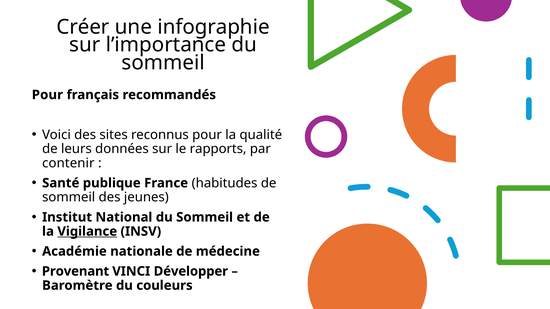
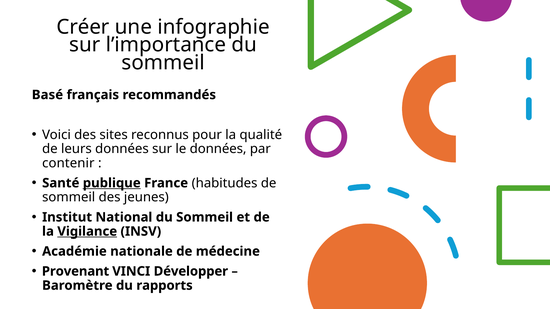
Pour at (47, 95): Pour -> Basé
le rapports: rapports -> données
publique underline: none -> present
couleurs: couleurs -> rapports
